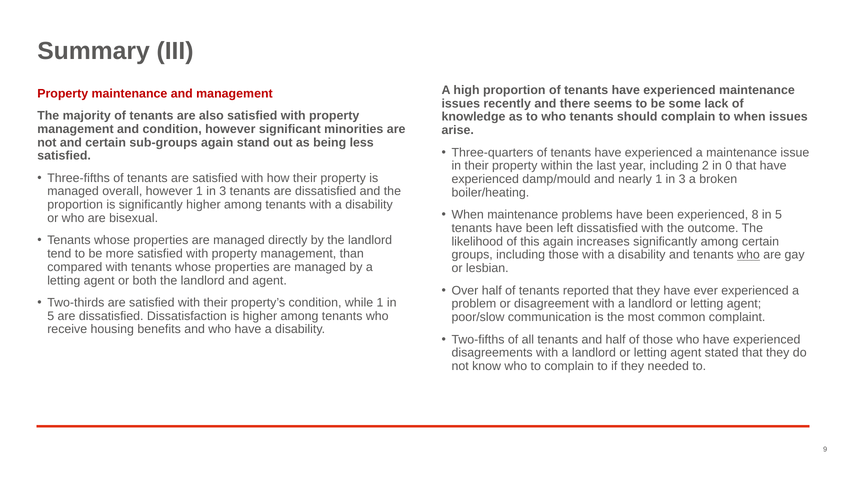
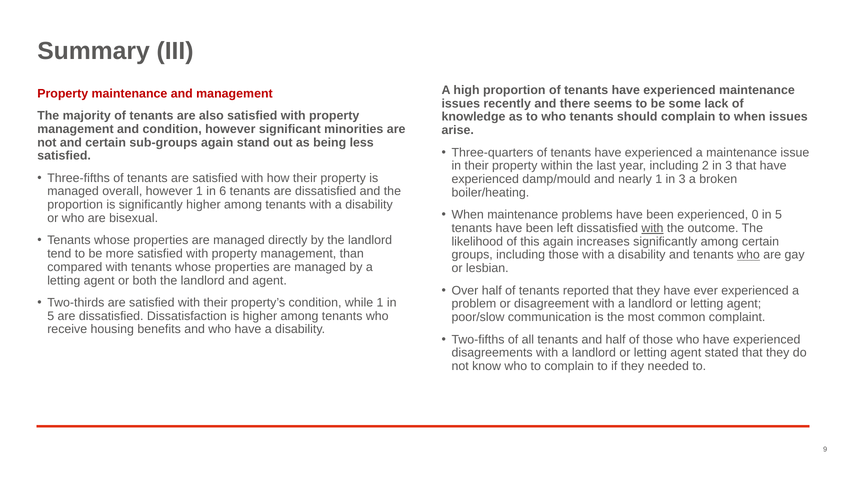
2 in 0: 0 -> 3
however 1 in 3: 3 -> 6
8: 8 -> 0
with at (652, 228) underline: none -> present
